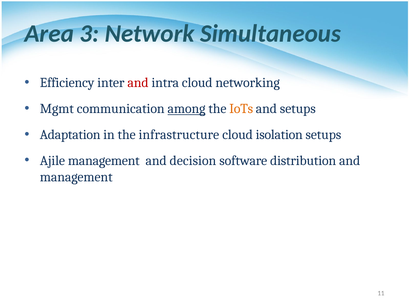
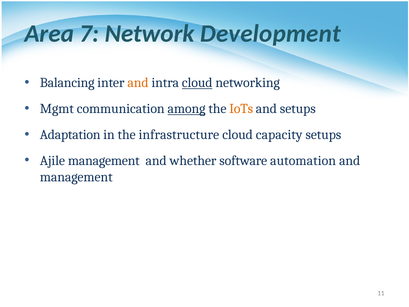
3: 3 -> 7
Simultaneous: Simultaneous -> Development
Efficiency: Efficiency -> Balancing
and at (138, 83) colour: red -> orange
cloud at (197, 83) underline: none -> present
isolation: isolation -> capacity
decision: decision -> whether
distribution: distribution -> automation
